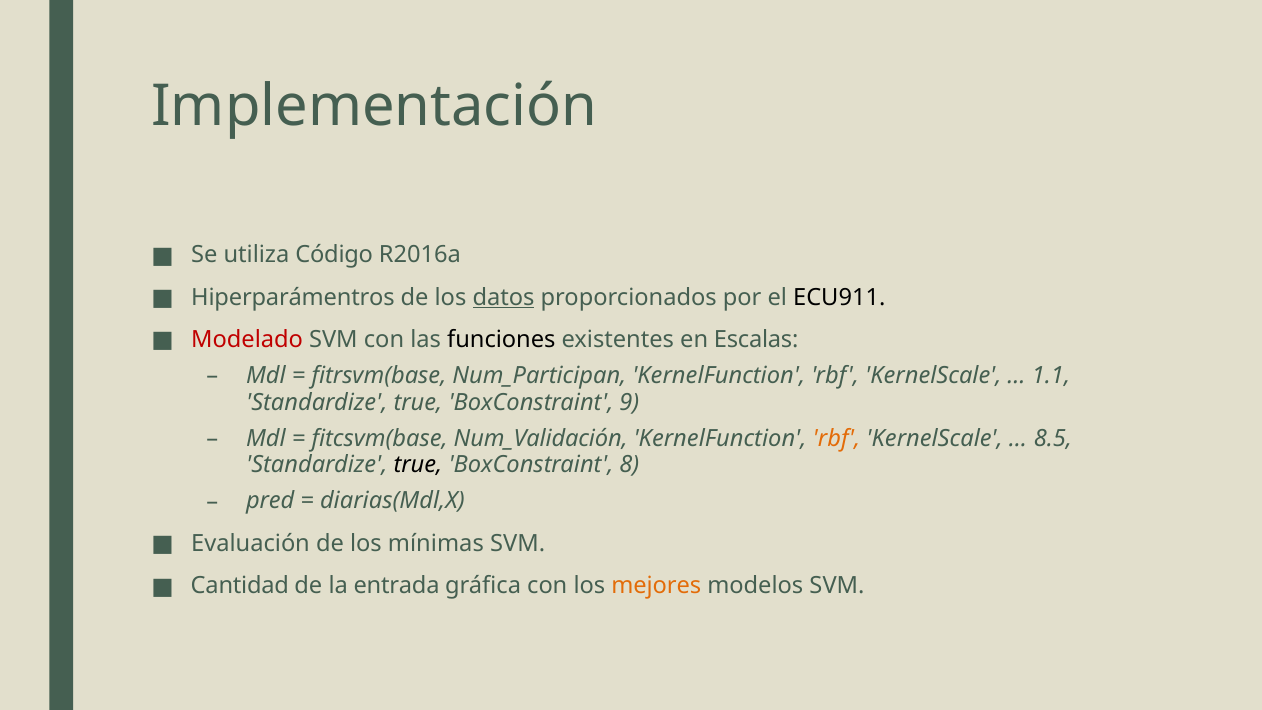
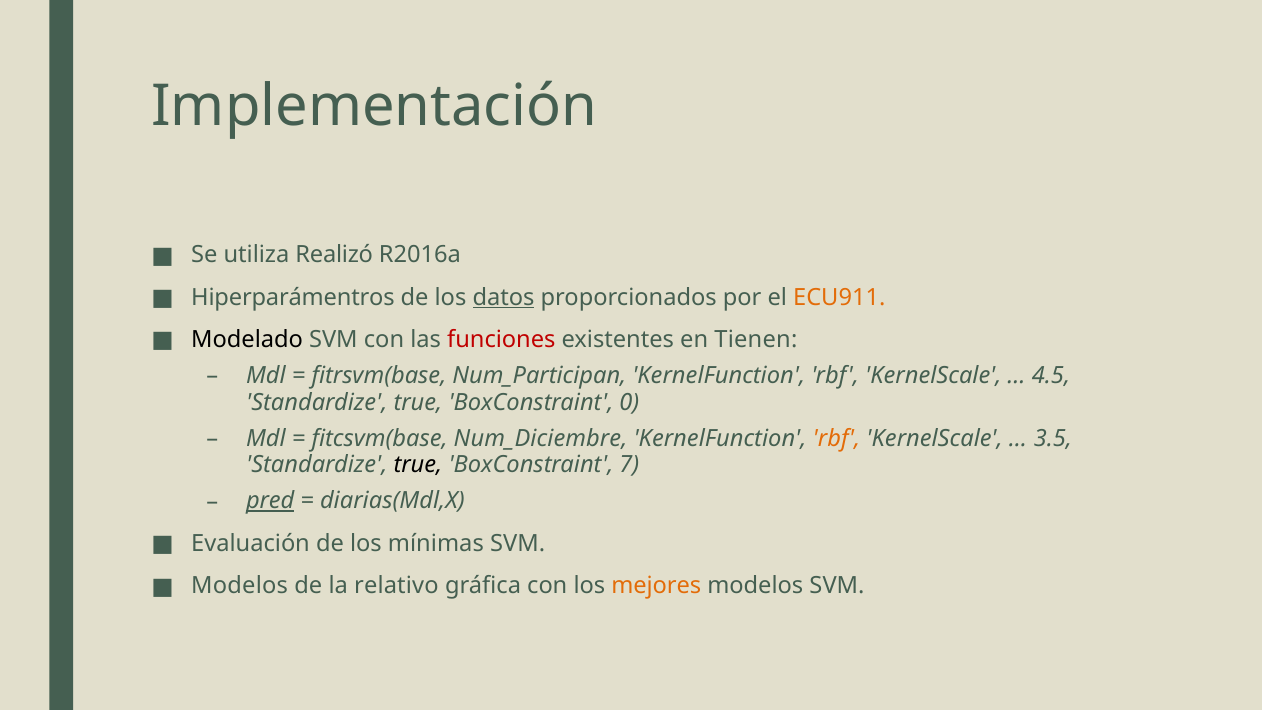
Código: Código -> Realizó
ECU911 colour: black -> orange
Modelado colour: red -> black
funciones colour: black -> red
Escalas: Escalas -> Tienen
1.1: 1.1 -> 4.5
9: 9 -> 0
Num_Validación: Num_Validación -> Num_Diciembre
8.5: 8.5 -> 3.5
8: 8 -> 7
pred underline: none -> present
Cantidad at (240, 586): Cantidad -> Modelos
entrada: entrada -> relativo
